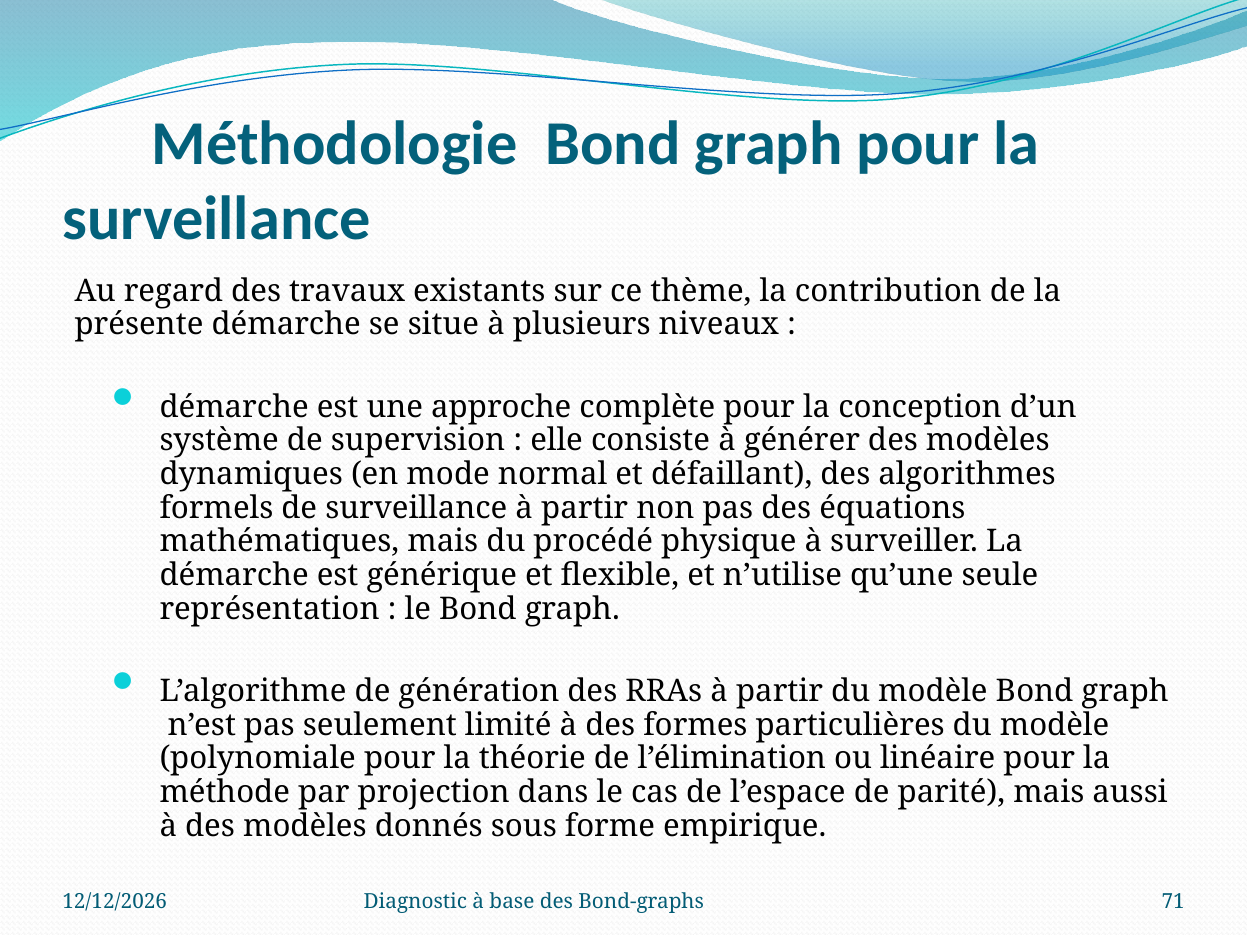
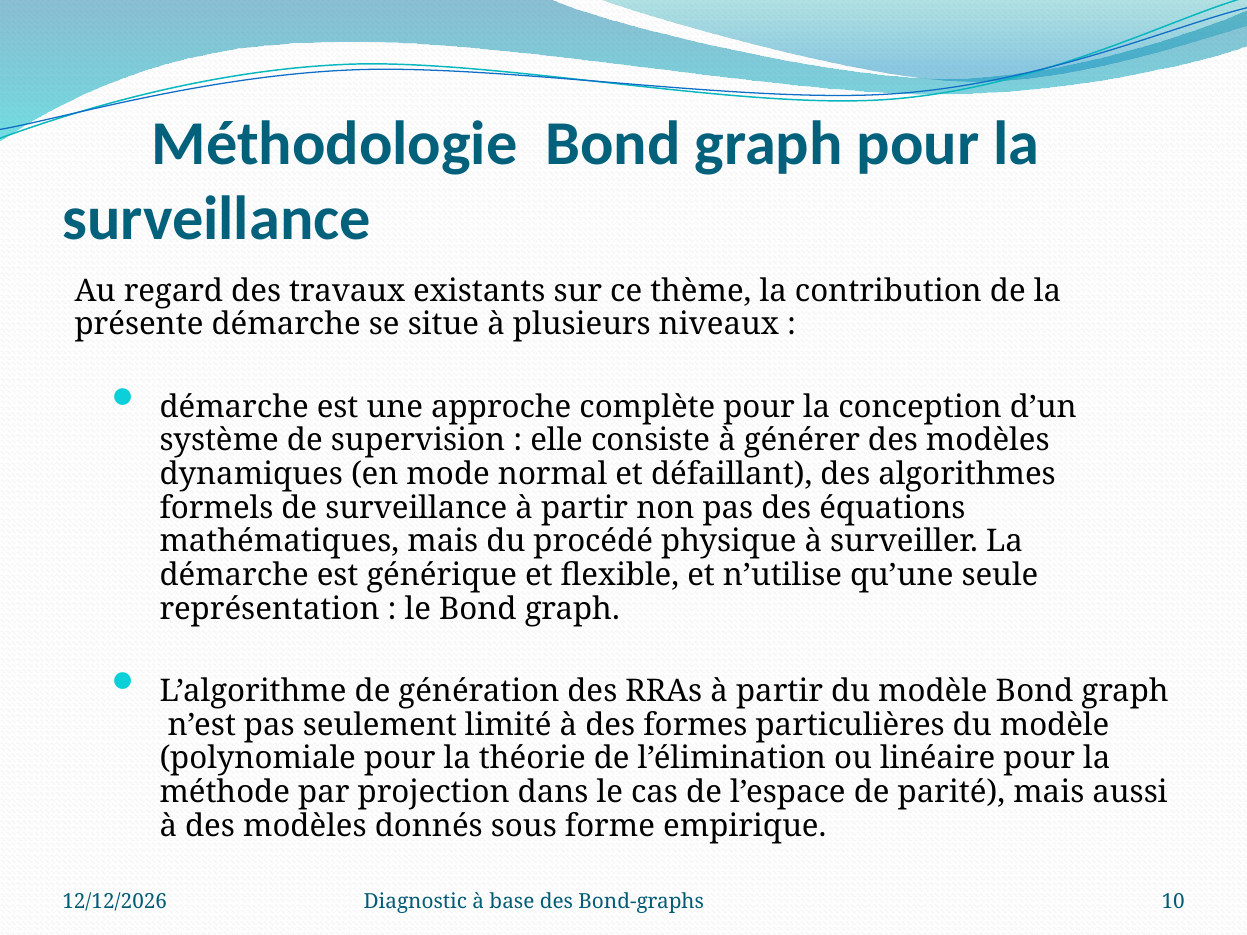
71: 71 -> 10
